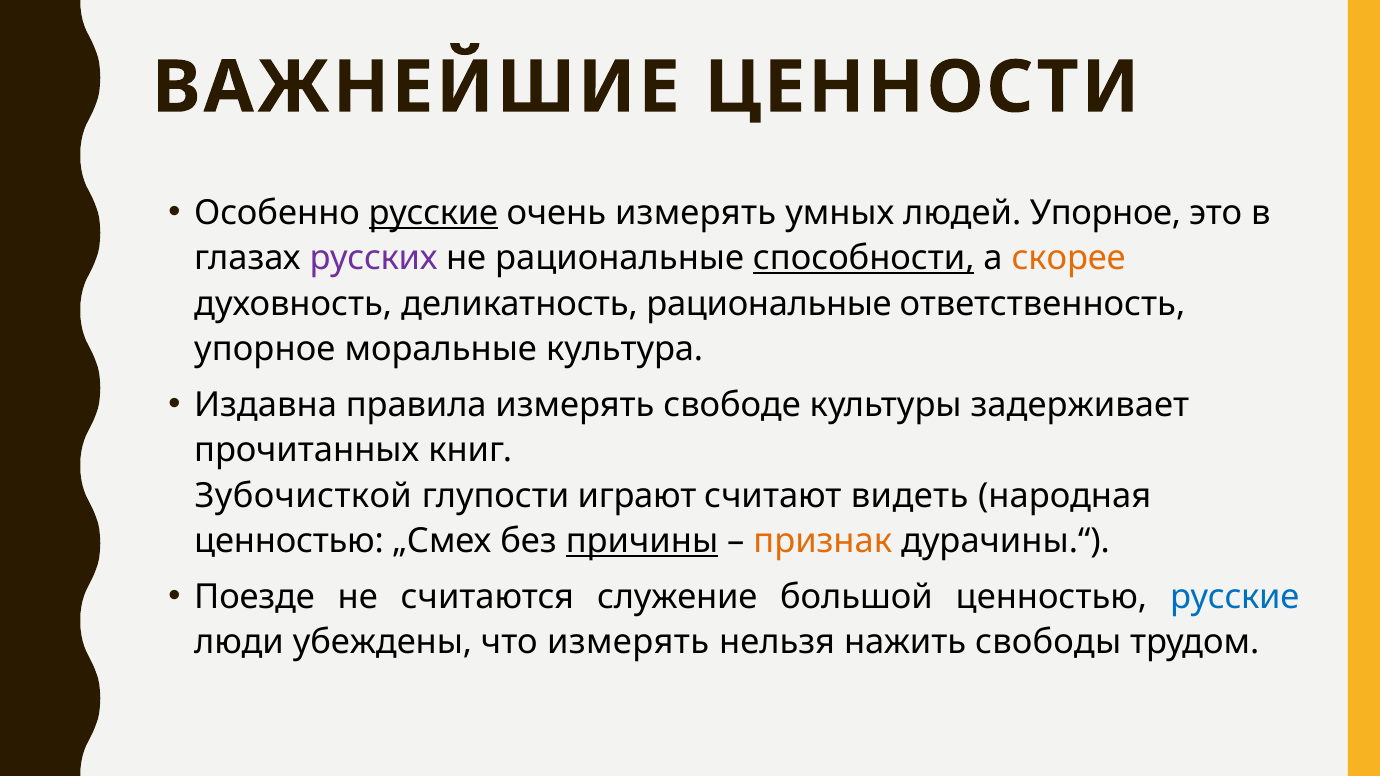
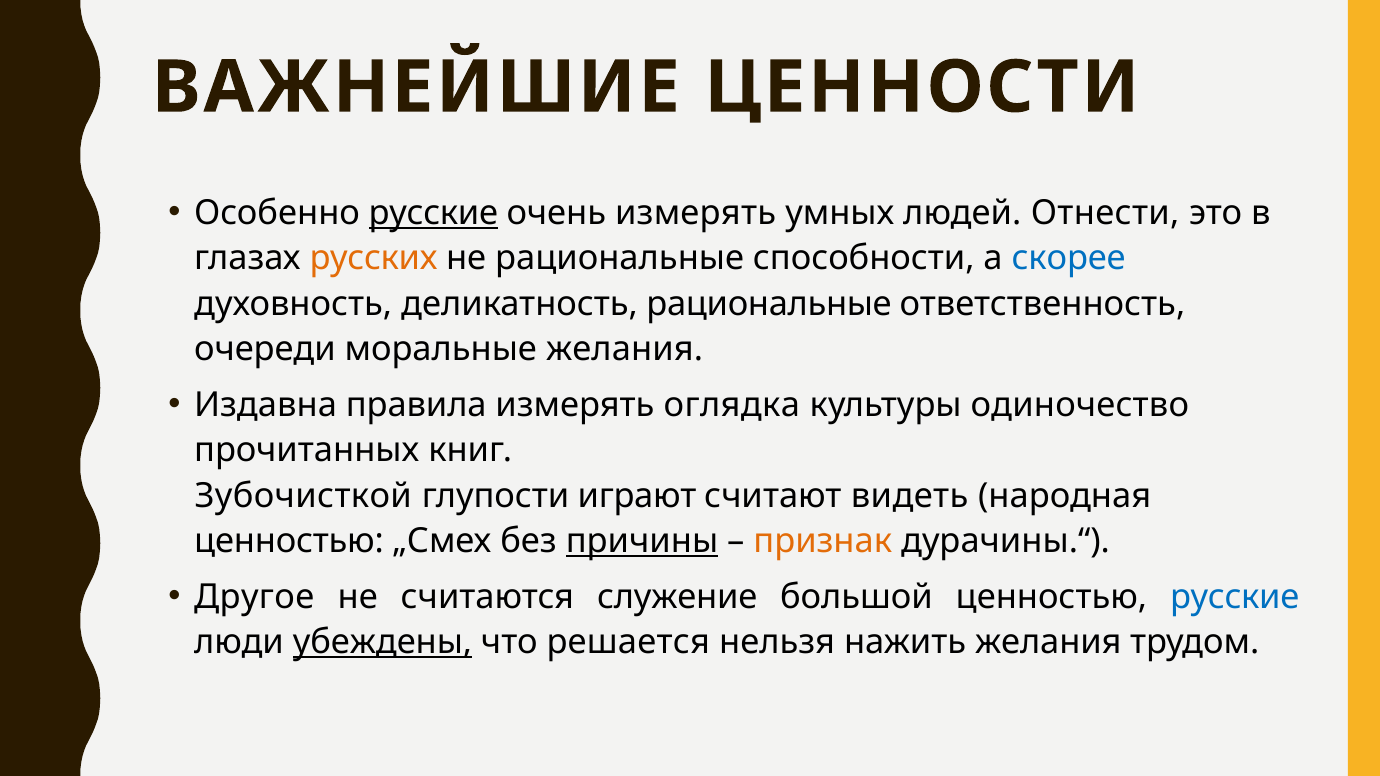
людей Упорное: Упорное -> Отнести
русских colour: purple -> orange
способности underline: present -> none
скорее colour: orange -> blue
упорное at (265, 349): упорное -> очереди
моральные культура: культура -> желания
свободе: свободе -> оглядка
задерживает: задерживает -> одиночество
Поезде: Поезде -> Другое
убеждены underline: none -> present
что измерять: измерять -> решается
нажить свободы: свободы -> желания
